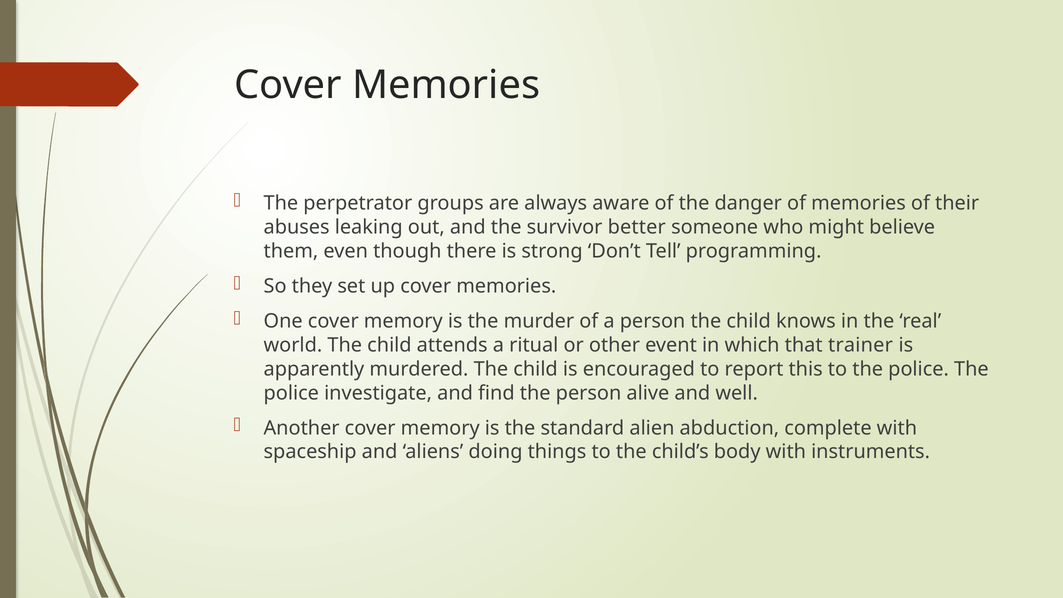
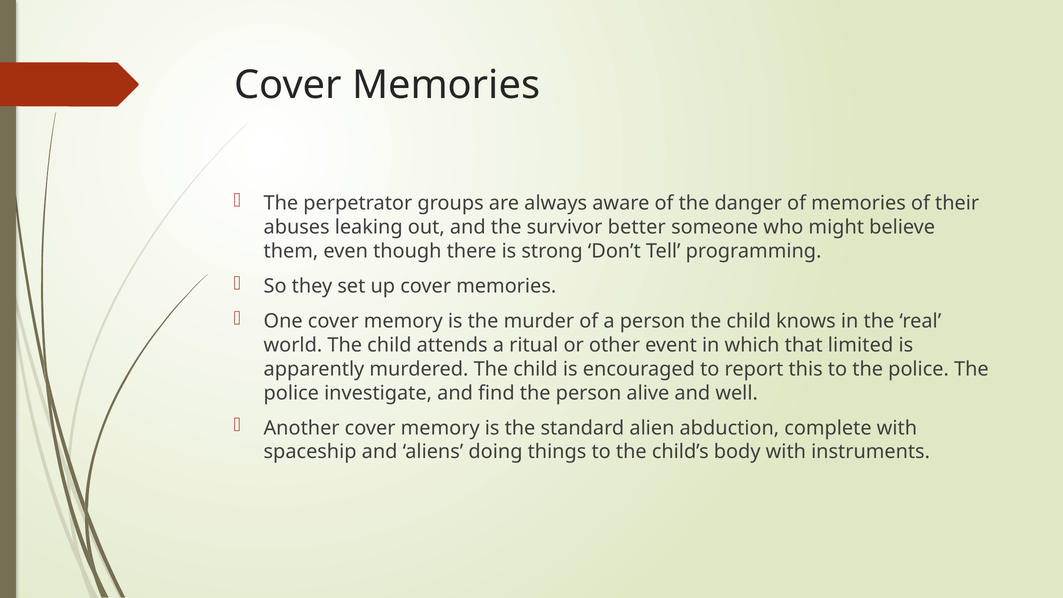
trainer: trainer -> limited
